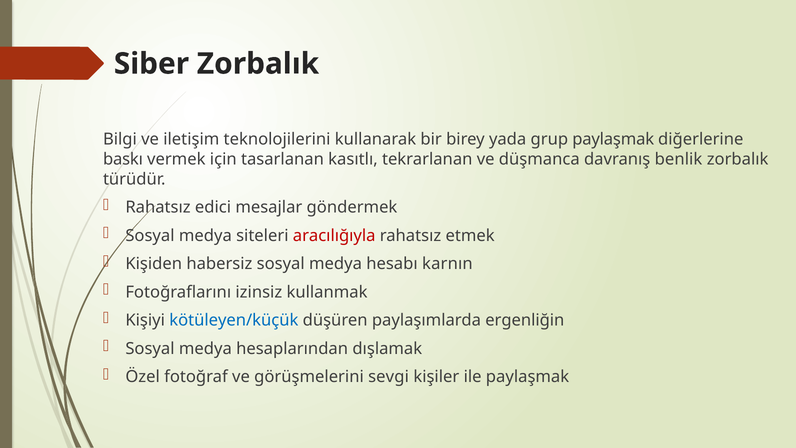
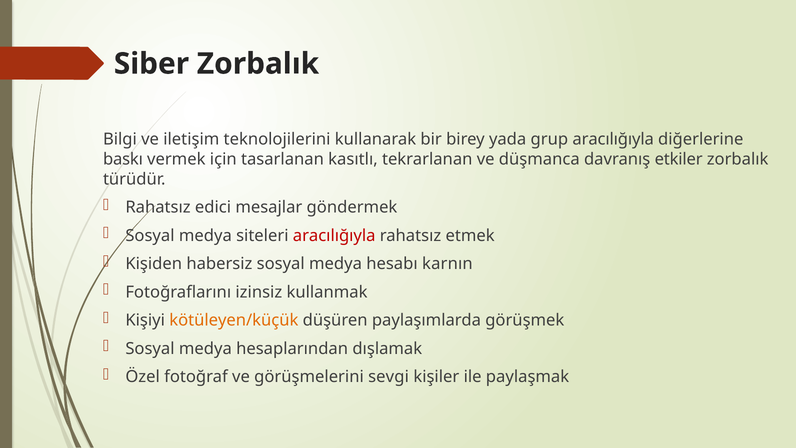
grup paylaşmak: paylaşmak -> aracılığıyla
benlik: benlik -> etkiler
kötüleyen/küçük colour: blue -> orange
ergenliğin: ergenliğin -> görüşmek
